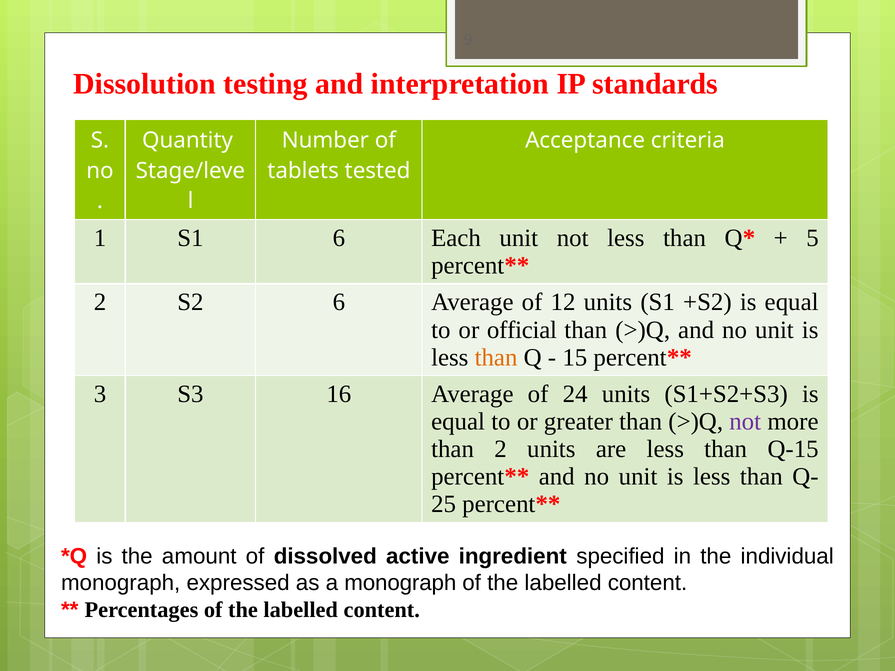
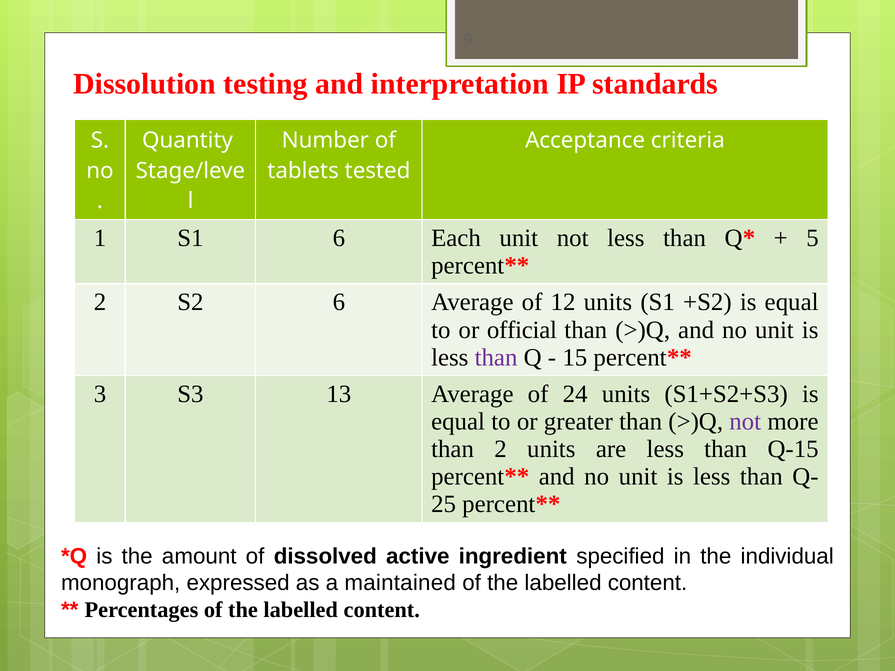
than at (496, 358) colour: orange -> purple
16: 16 -> 13
a monograph: monograph -> maintained
